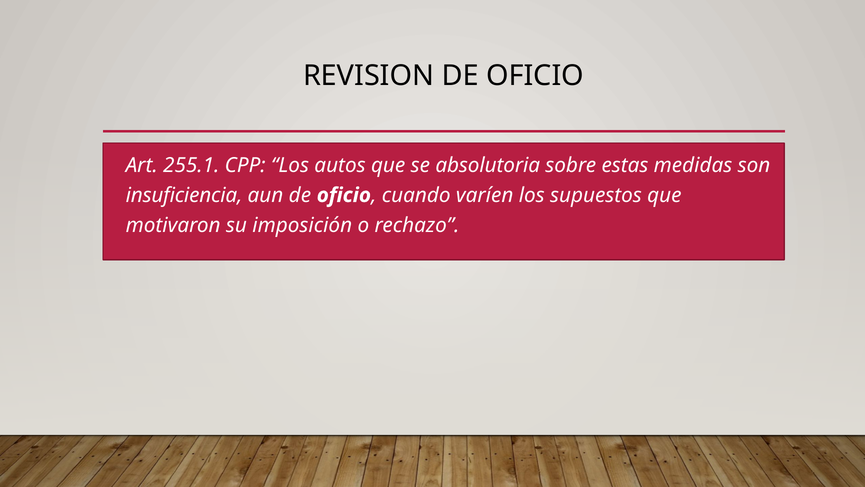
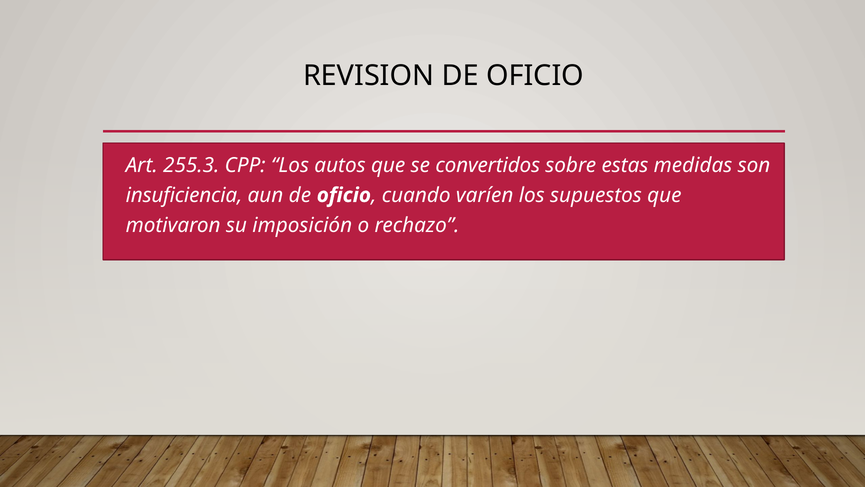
255.1: 255.1 -> 255.3
absolutoria: absolutoria -> convertidos
